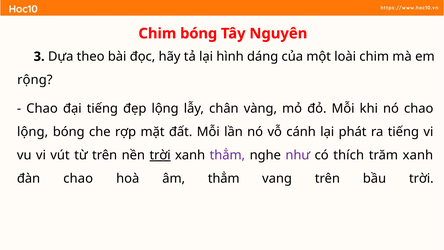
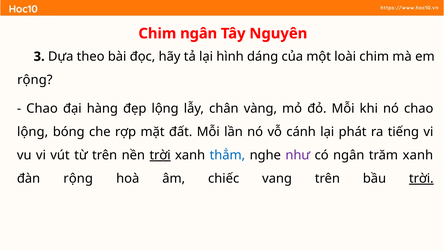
Chim bóng: bóng -> ngân
đại tiếng: tiếng -> hàng
thẳm at (227, 155) colour: purple -> blue
có thích: thích -> ngân
đàn chao: chao -> rộng
âm thẳm: thẳm -> chiếc
trời at (421, 178) underline: none -> present
